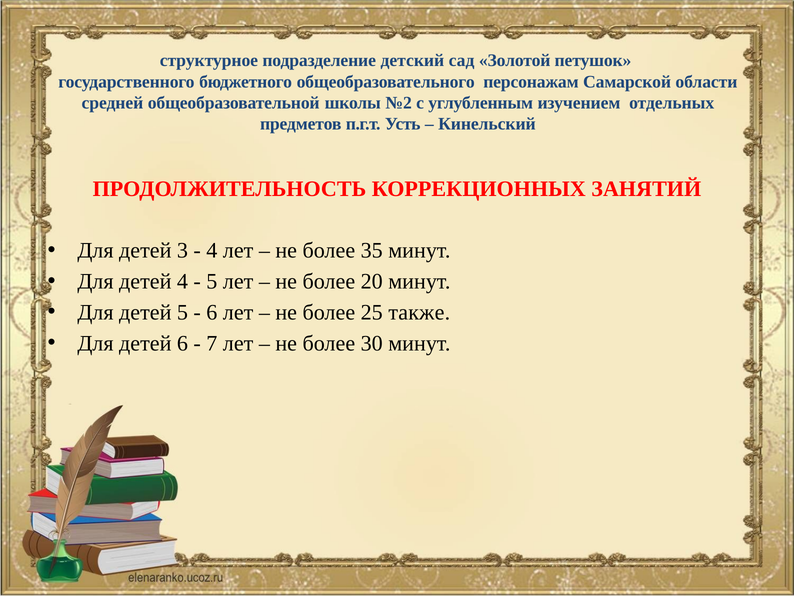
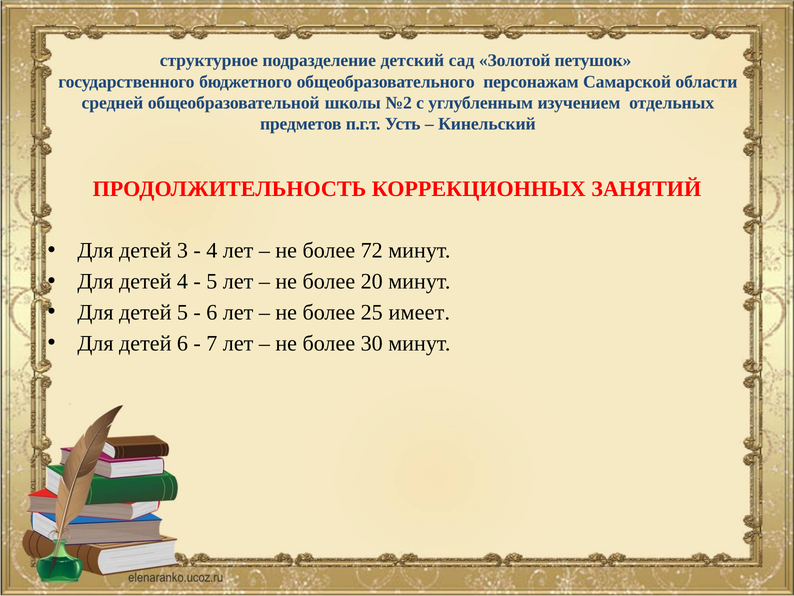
35: 35 -> 72
также: также -> имеет
